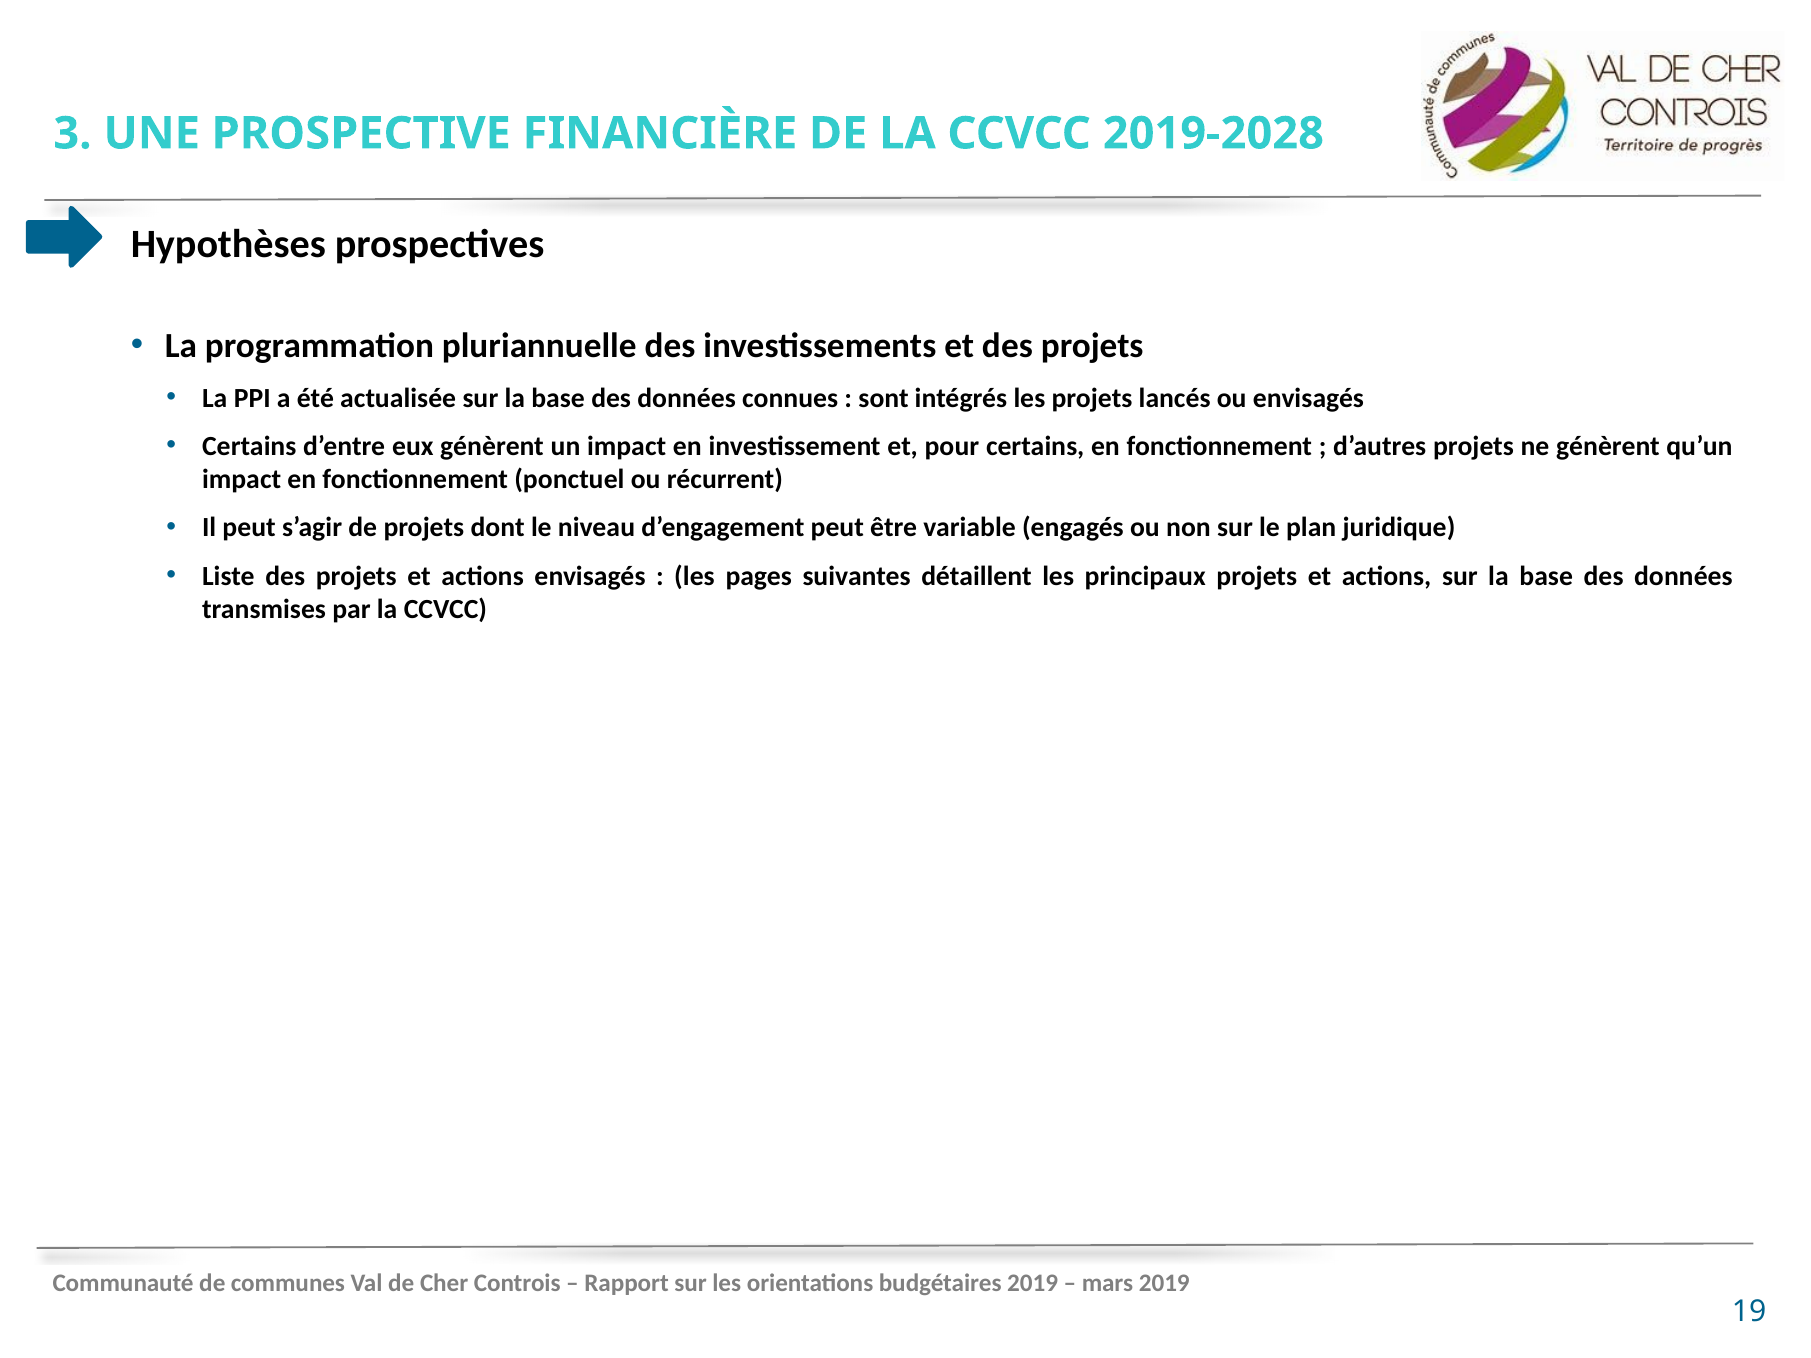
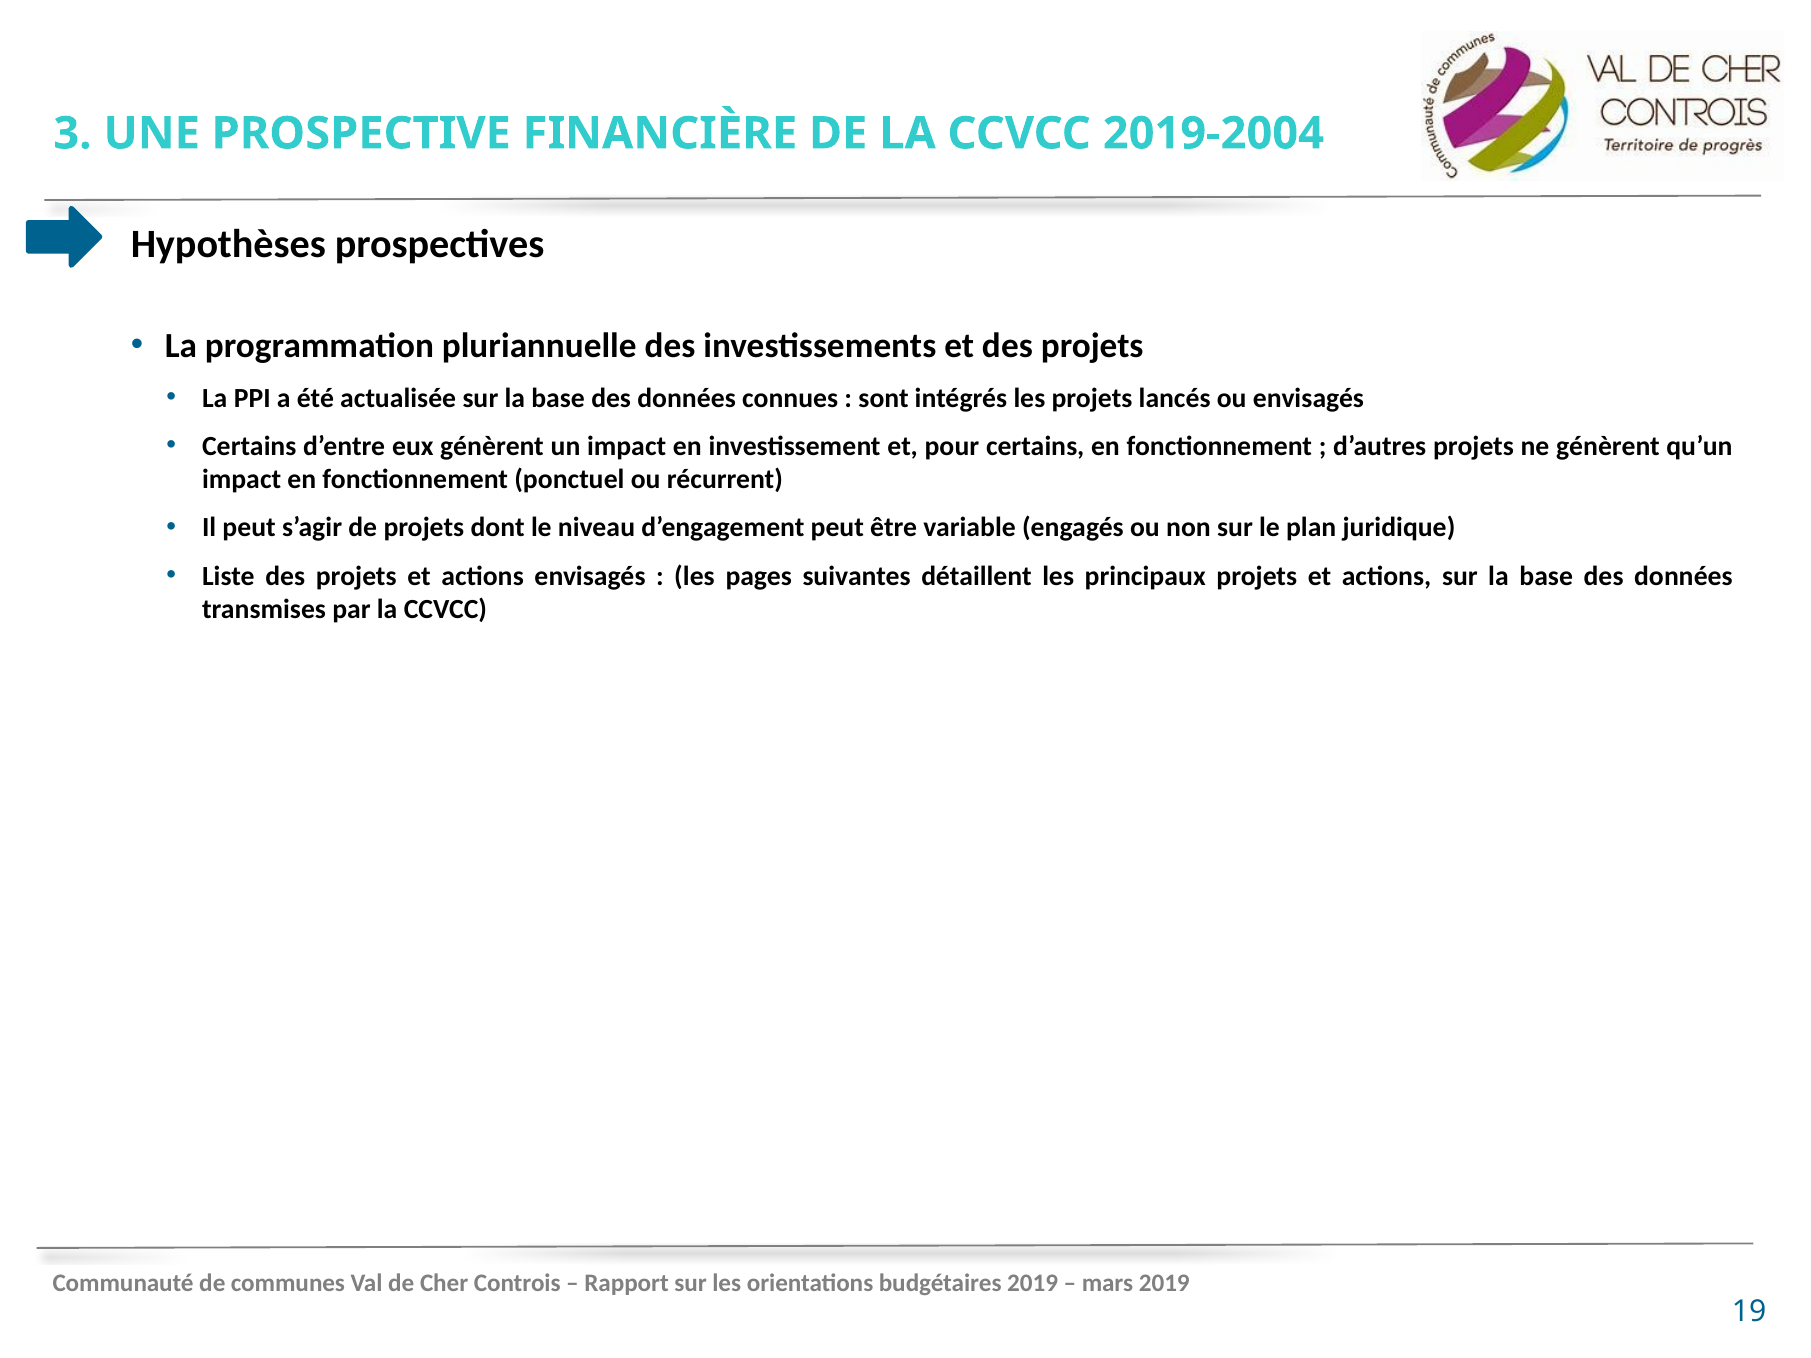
2019-2028: 2019-2028 -> 2019-2004
